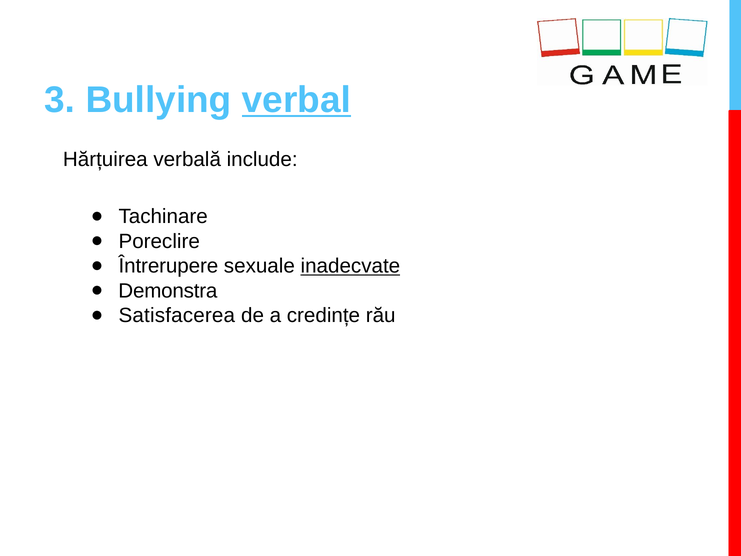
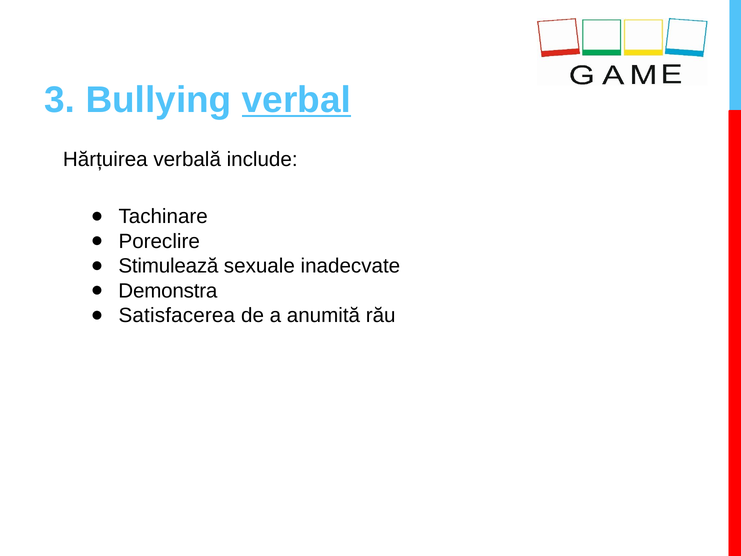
Întrerupere: Întrerupere -> Stimulează
inadecvate underline: present -> none
credințe: credințe -> anumită
